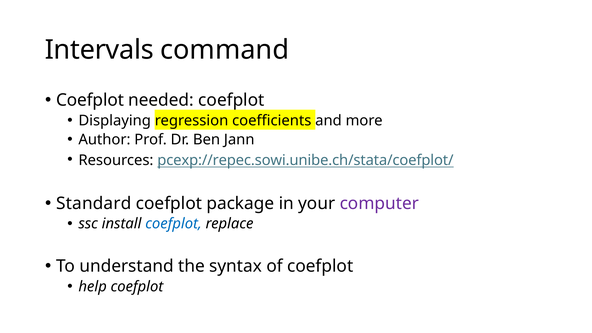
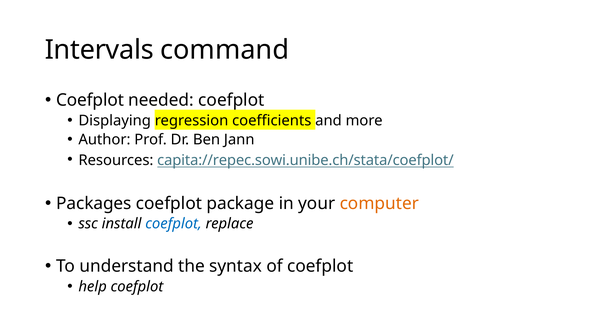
pcexp://repec.sowi.unibe.ch/stata/coefplot/: pcexp://repec.sowi.unibe.ch/stata/coefplot/ -> capita://repec.sowi.unibe.ch/stata/coefplot/
Standard: Standard -> Packages
computer colour: purple -> orange
